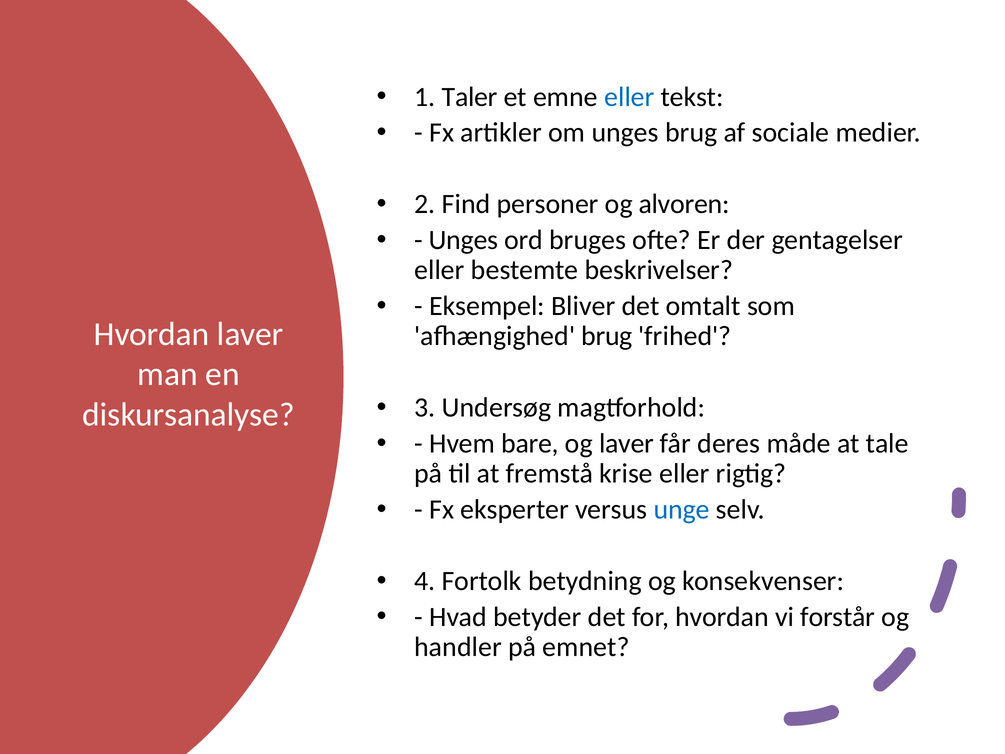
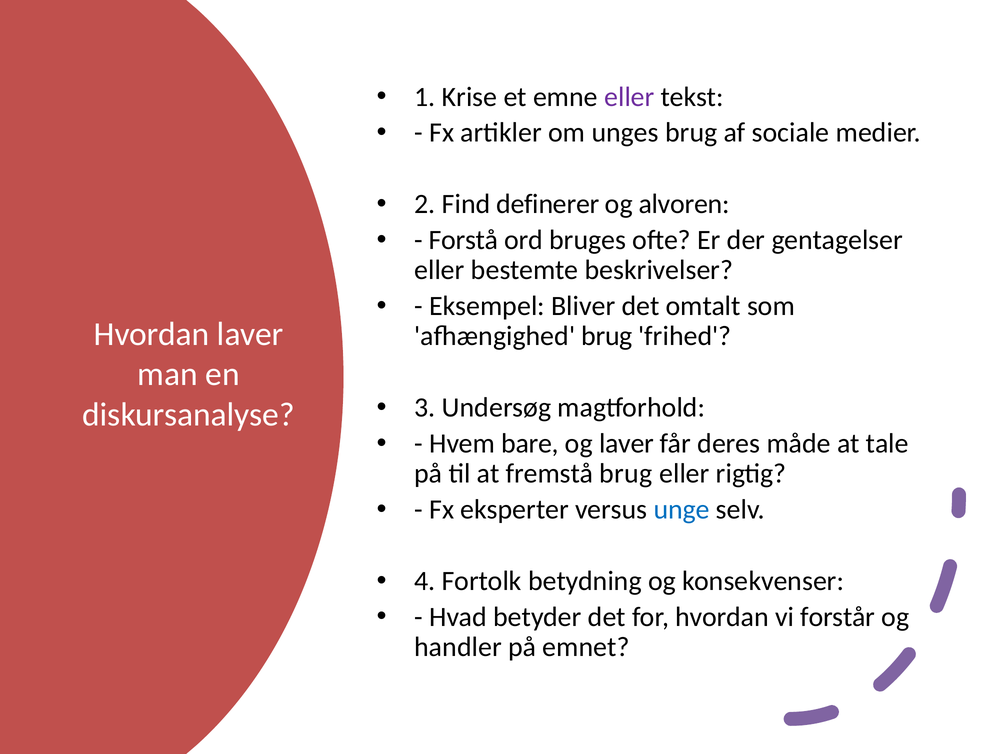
Taler: Taler -> Krise
eller at (629, 97) colour: blue -> purple
personer: personer -> definerer
Unges at (464, 240): Unges -> Forstå
fremstå krise: krise -> brug
